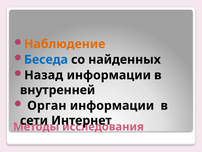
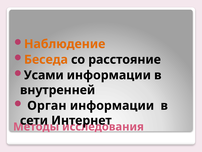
Беседа colour: blue -> orange
найденных: найденных -> расстояние
Назад: Назад -> Усами
